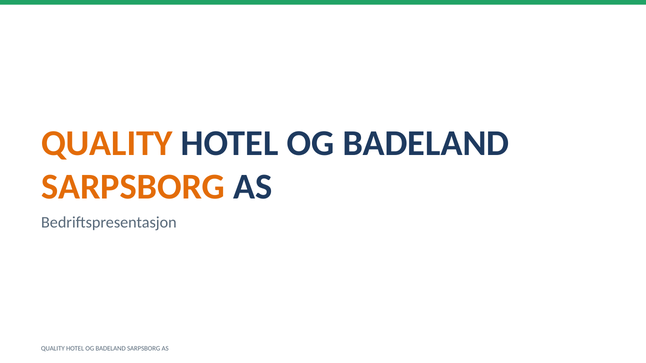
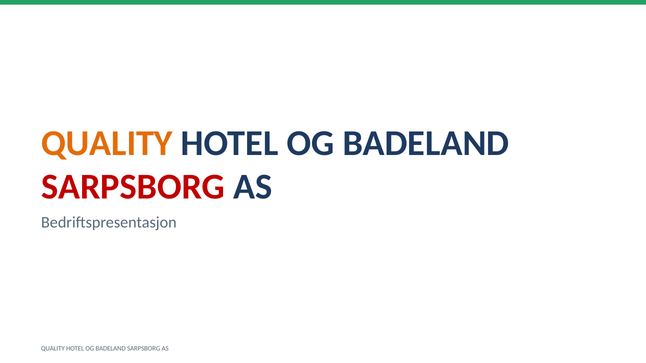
SARPSBORG at (133, 187) colour: orange -> red
